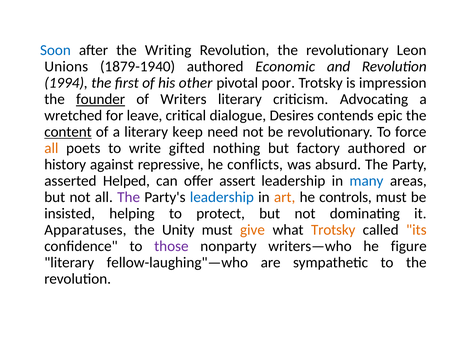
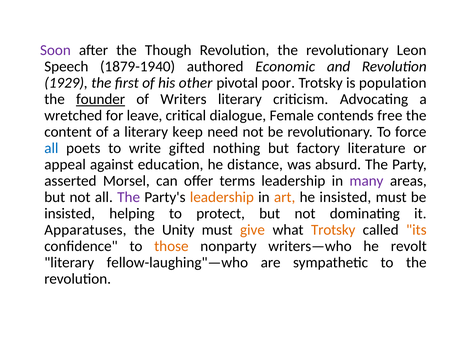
Soon colour: blue -> purple
Writing: Writing -> Though
Unions: Unions -> Speech
1994: 1994 -> 1929
impression: impression -> population
Desires: Desires -> Female
epic: epic -> free
content underline: present -> none
all at (51, 148) colour: orange -> blue
factory authored: authored -> literature
history: history -> appeal
repressive: repressive -> education
conflicts: conflicts -> distance
Helped: Helped -> Morsel
assert: assert -> terms
many colour: blue -> purple
leadership at (222, 197) colour: blue -> orange
he controls: controls -> insisted
those colour: purple -> orange
figure: figure -> revolt
